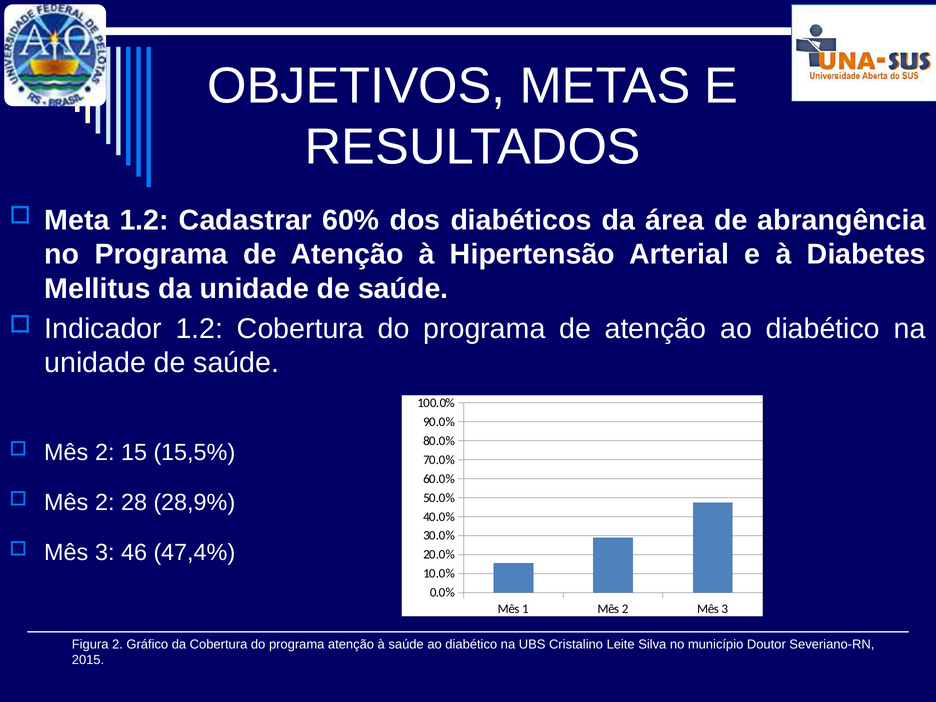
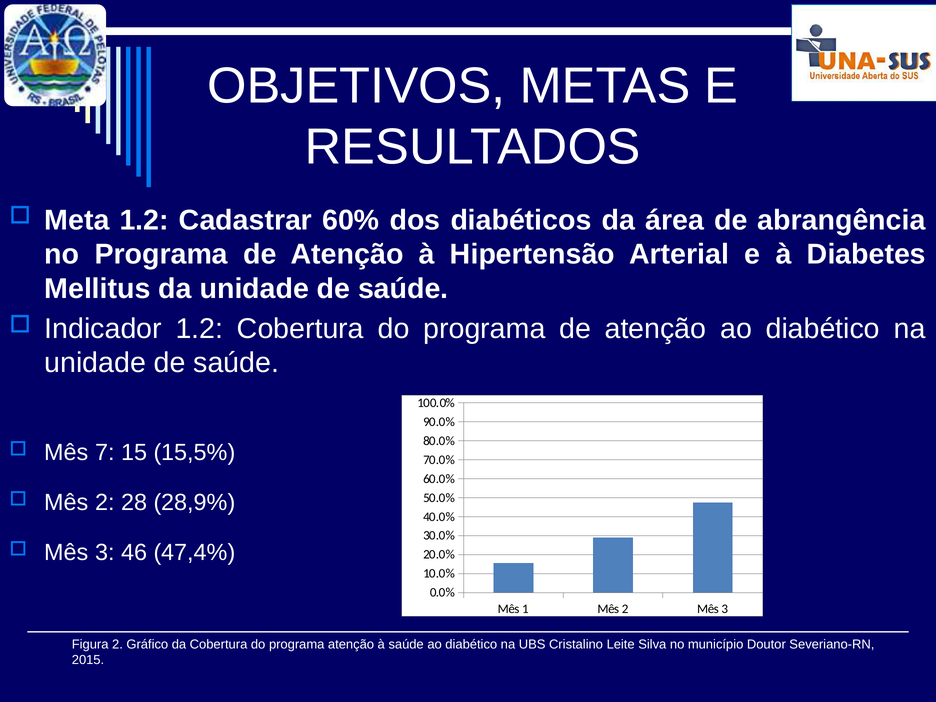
2 at (105, 453): 2 -> 7
